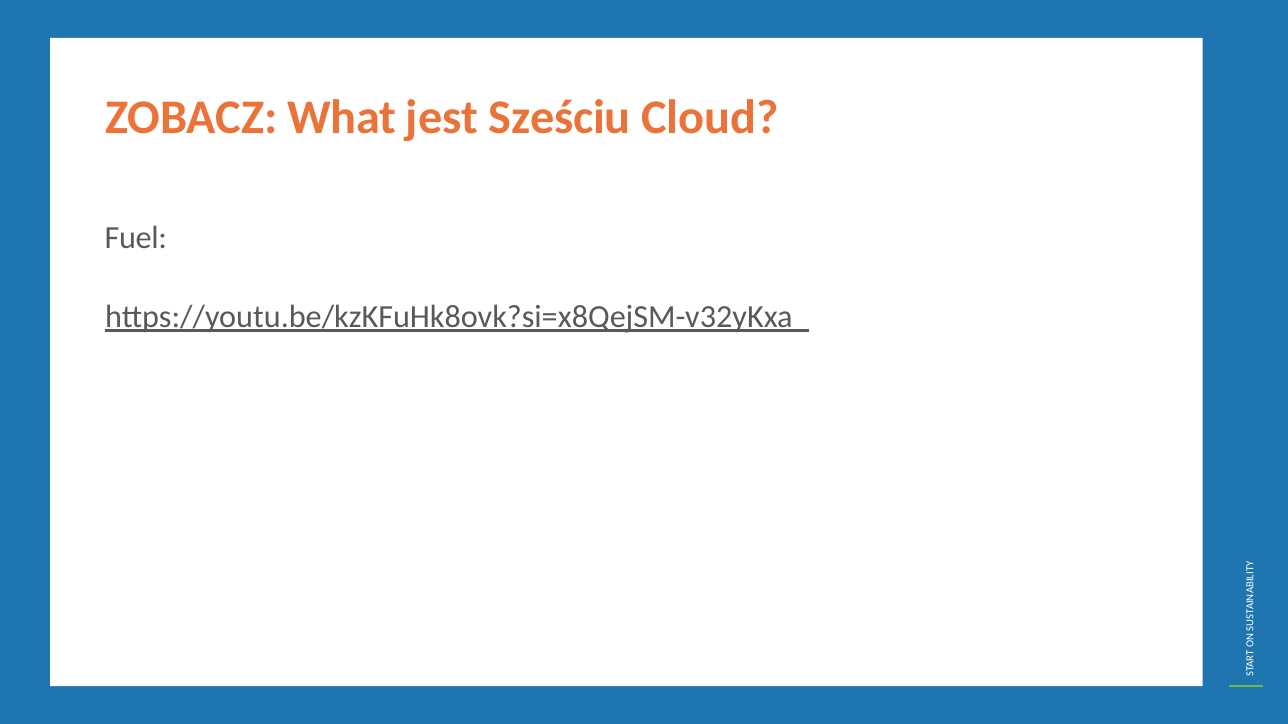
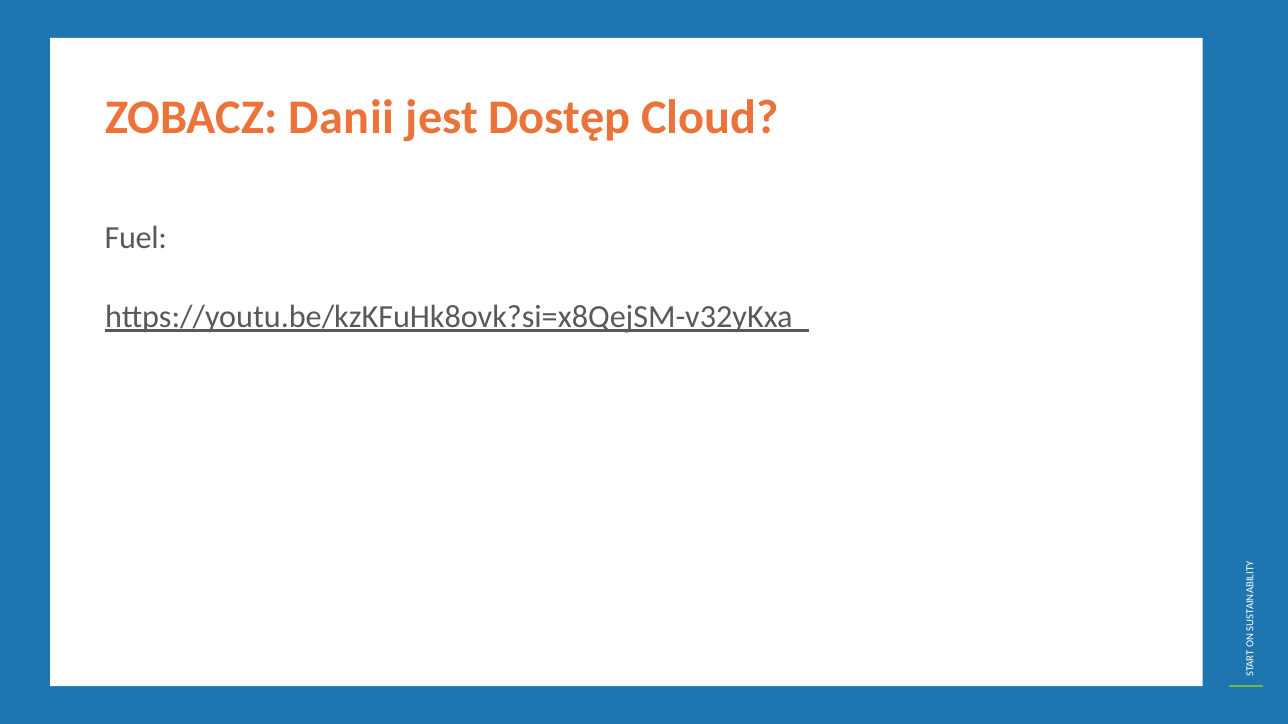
What: What -> Danii
Sześciu: Sześciu -> Dostęp
